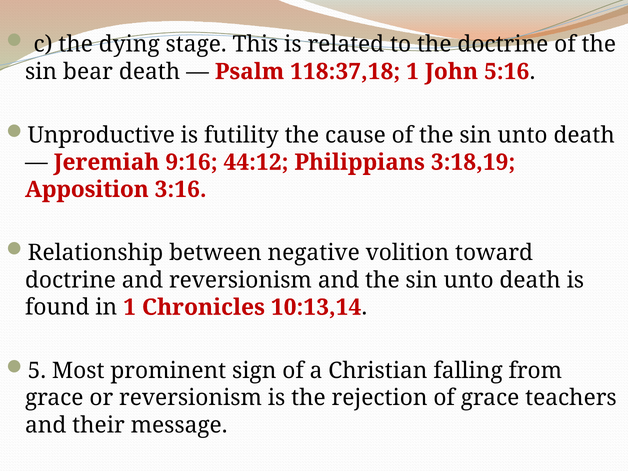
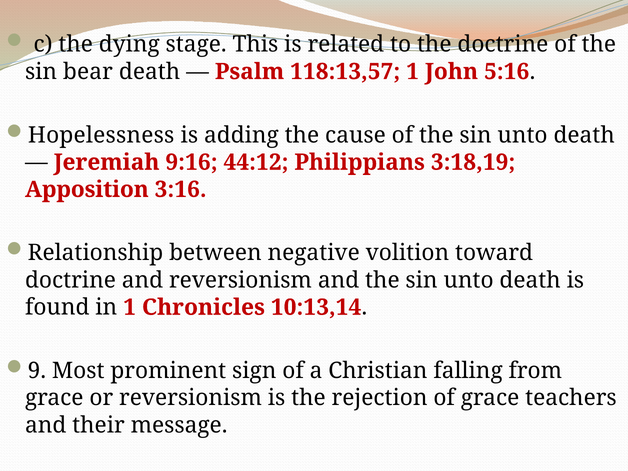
118:37,18: 118:37,18 -> 118:13,57
Unproductive: Unproductive -> Hopelessness
futility: futility -> adding
5: 5 -> 9
